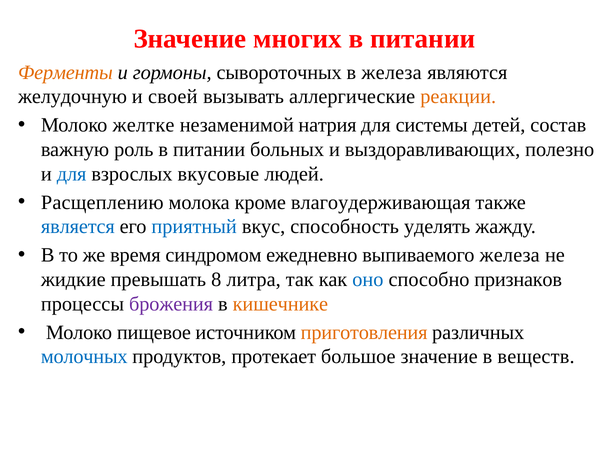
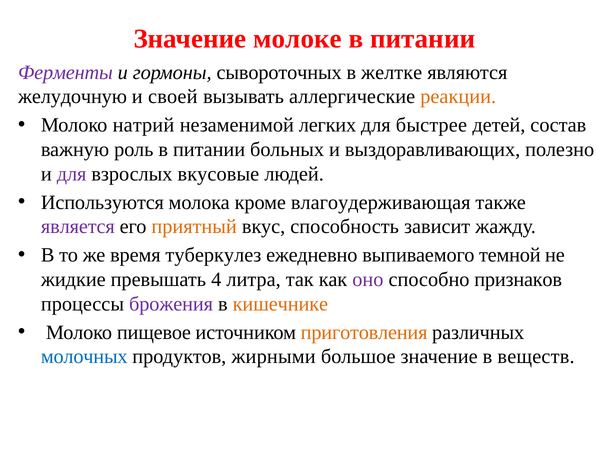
многих: многих -> молоке
Ферменты colour: orange -> purple
в железа: железа -> желтке
желтке: желтке -> натрий
натрия: натрия -> легких
системы: системы -> быстрее
для at (72, 174) colour: blue -> purple
Расщеплению: Расщеплению -> Используются
является colour: blue -> purple
приятный colour: blue -> orange
уделять: уделять -> зависит
синдромом: синдромом -> туберкулез
выпиваемого железа: железа -> темной
8: 8 -> 4
оно colour: blue -> purple
протекает: протекает -> жирными
